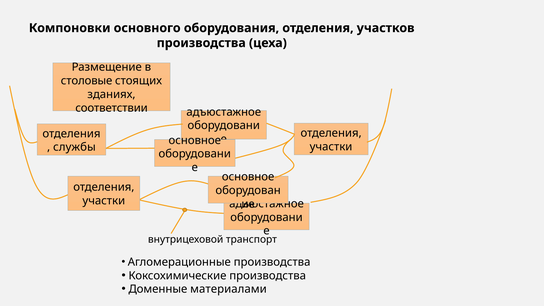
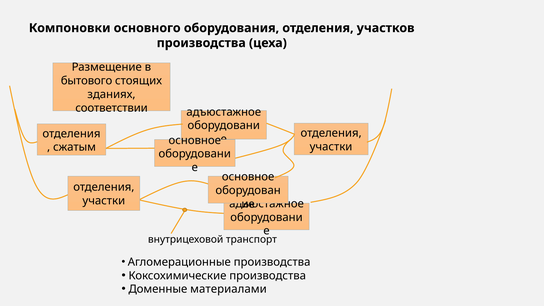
столовые: столовые -> бытового
службы: службы -> сжатым
